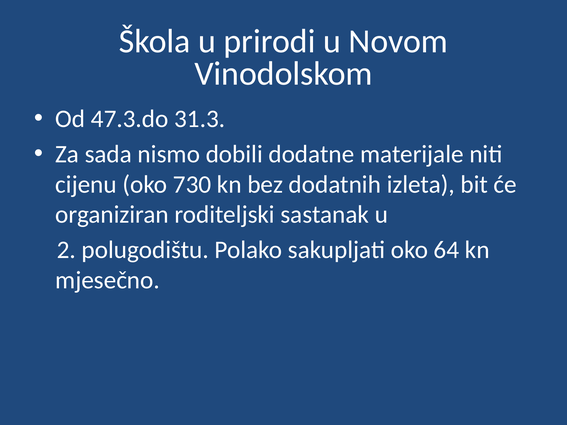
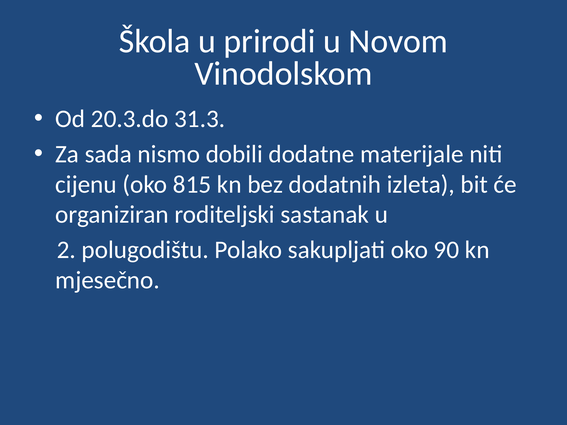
47.3.do: 47.3.do -> 20.3.do
730: 730 -> 815
64: 64 -> 90
